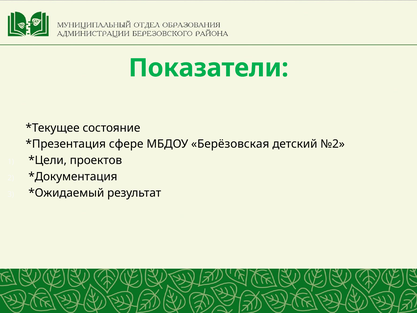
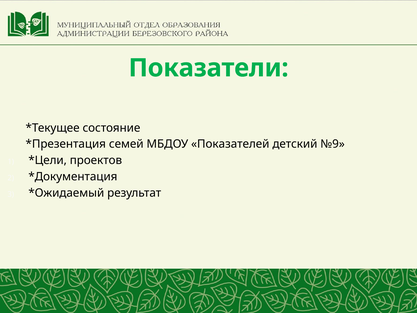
сфере: сфере -> семей
Берёзовская: Берёзовская -> Показателей
№2: №2 -> №9
